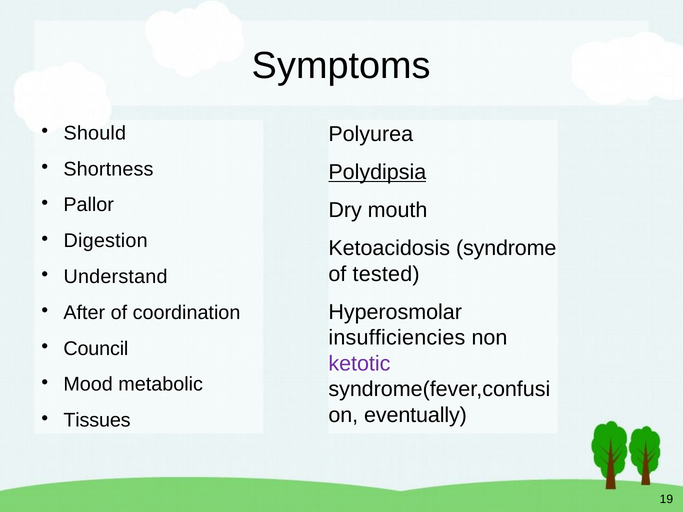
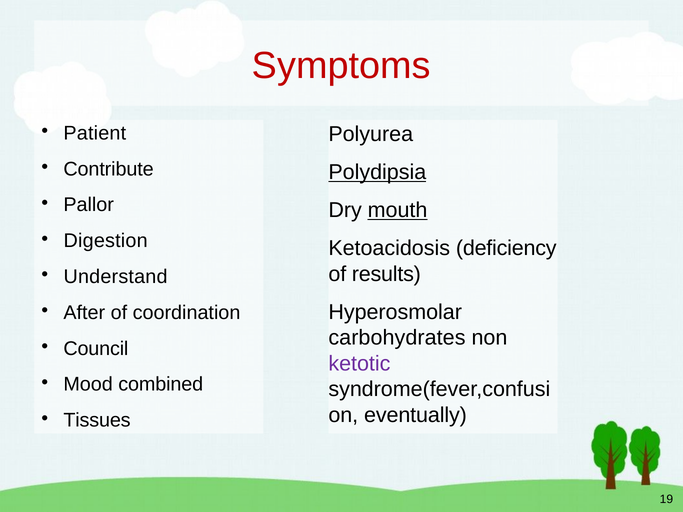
Symptoms colour: black -> red
Should: Should -> Patient
Shortness: Shortness -> Contribute
mouth underline: none -> present
syndrome: syndrome -> deficiency
tested: tested -> results
insufficiencies: insufficiencies -> carbohydrates
metabolic: metabolic -> combined
